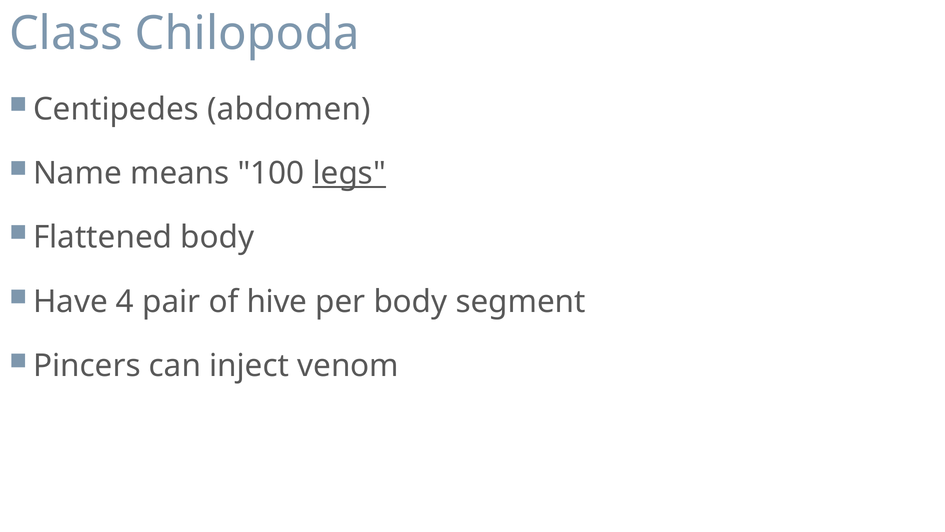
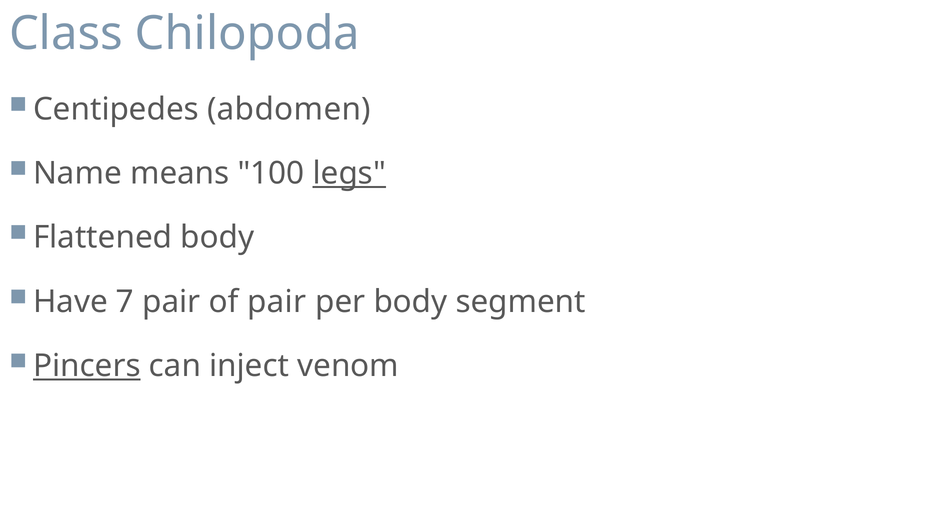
4: 4 -> 7
of hive: hive -> pair
Pincers underline: none -> present
